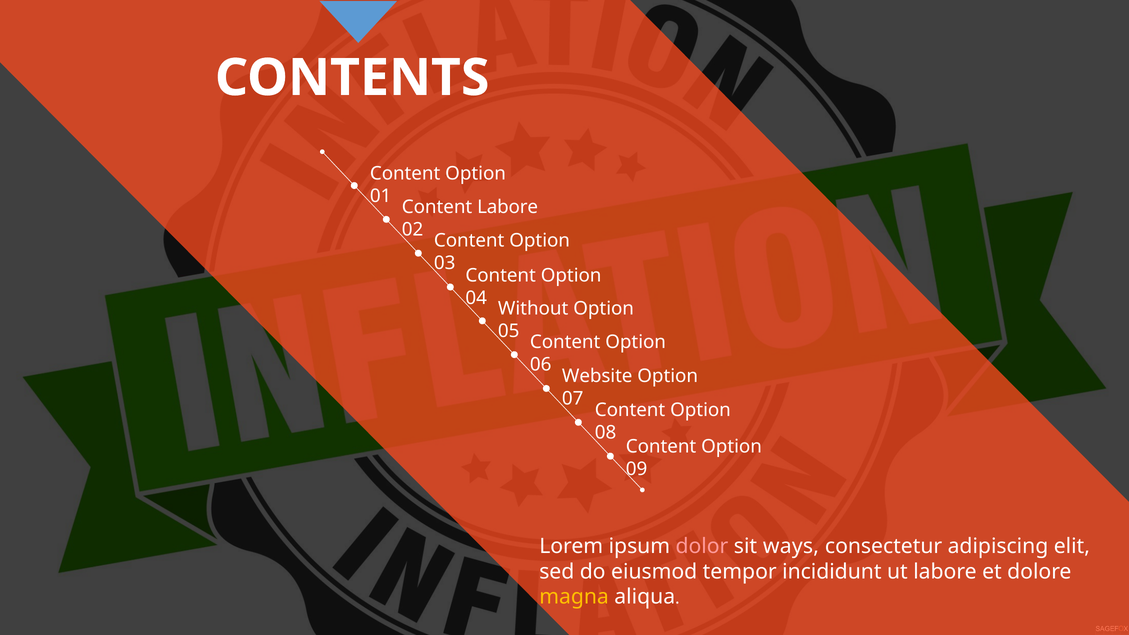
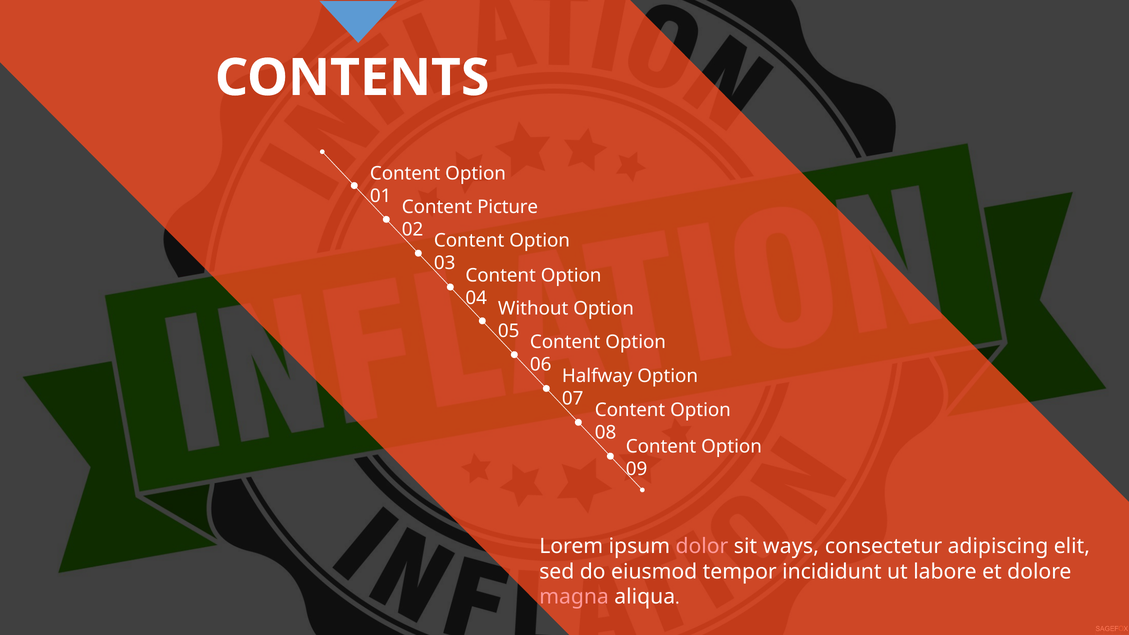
Content Labore: Labore -> Picture
Website: Website -> Halfway
magna colour: yellow -> pink
